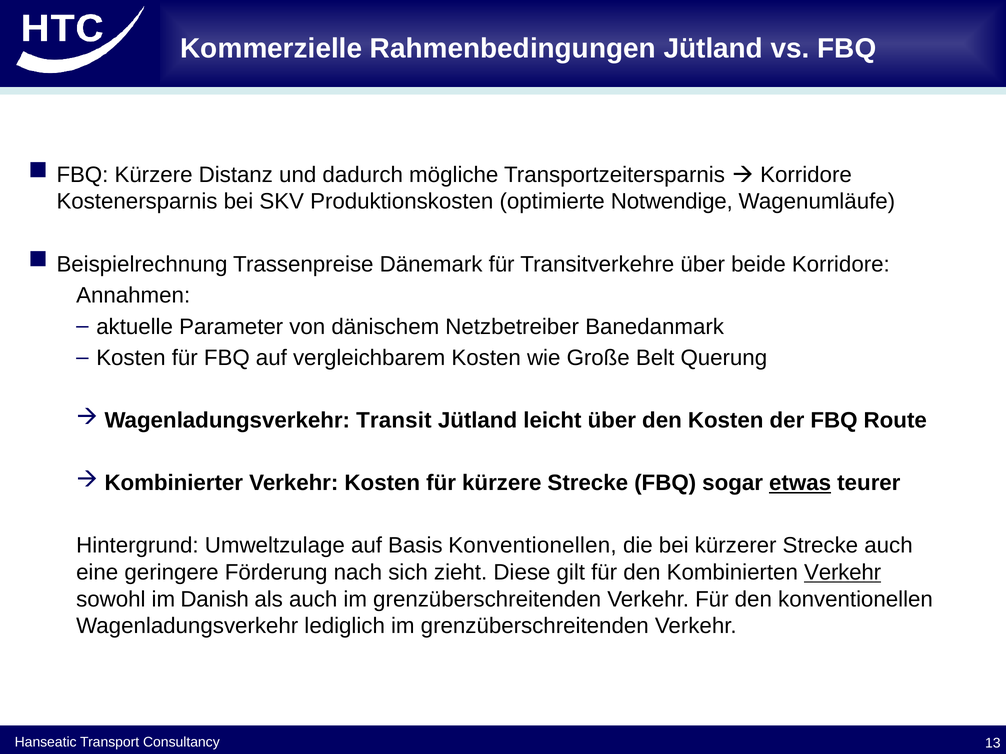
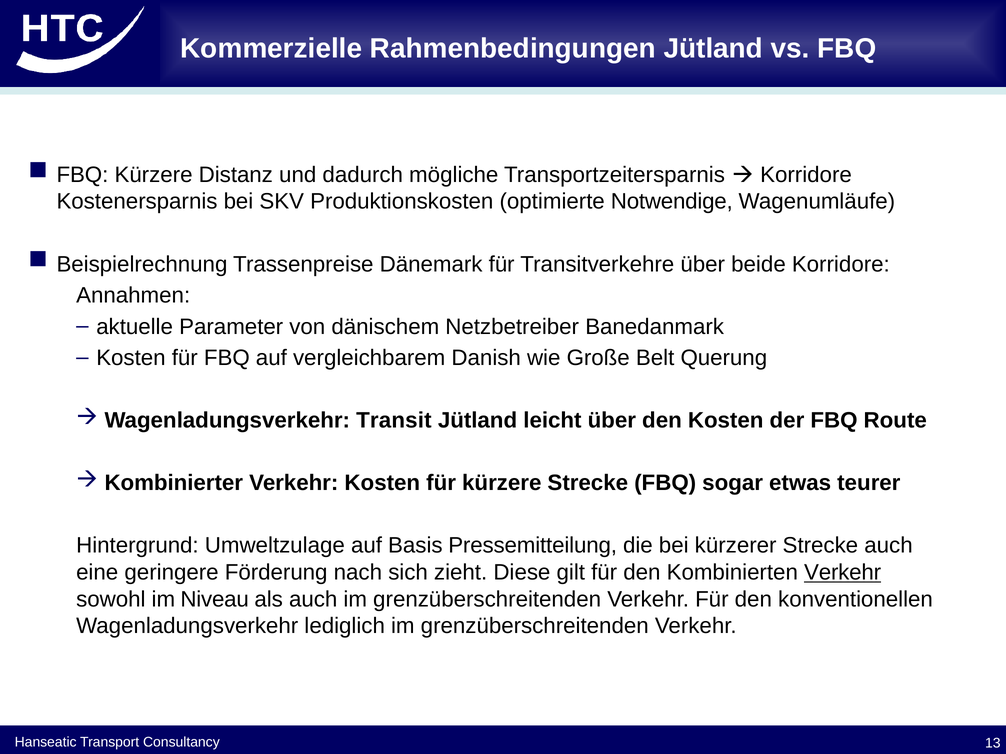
vergleichbarem Kosten: Kosten -> Danish
etwas underline: present -> none
Basis Konventionellen: Konventionellen -> Pressemitteilung
Danish: Danish -> Niveau
